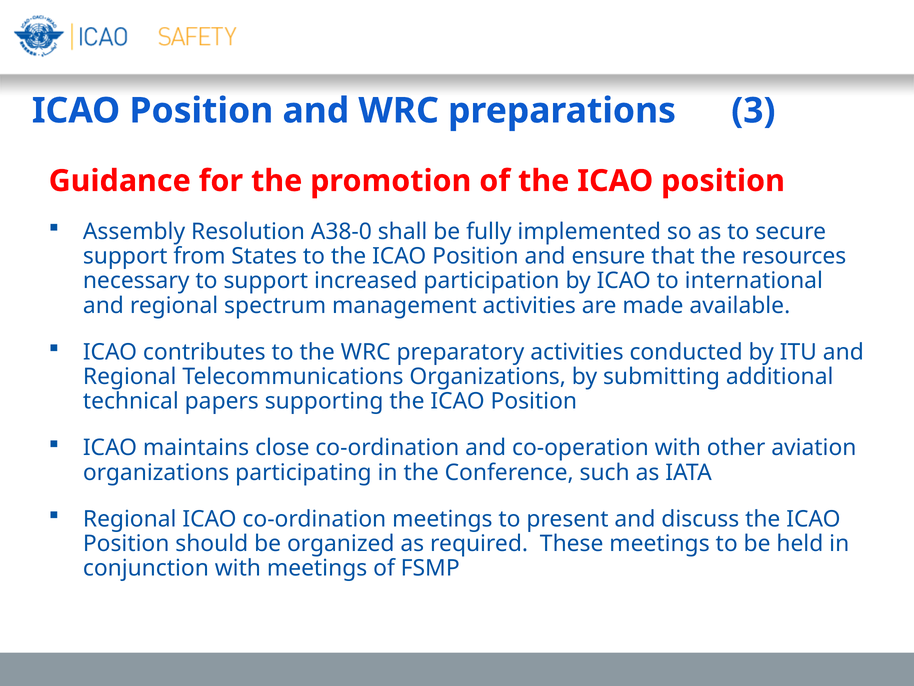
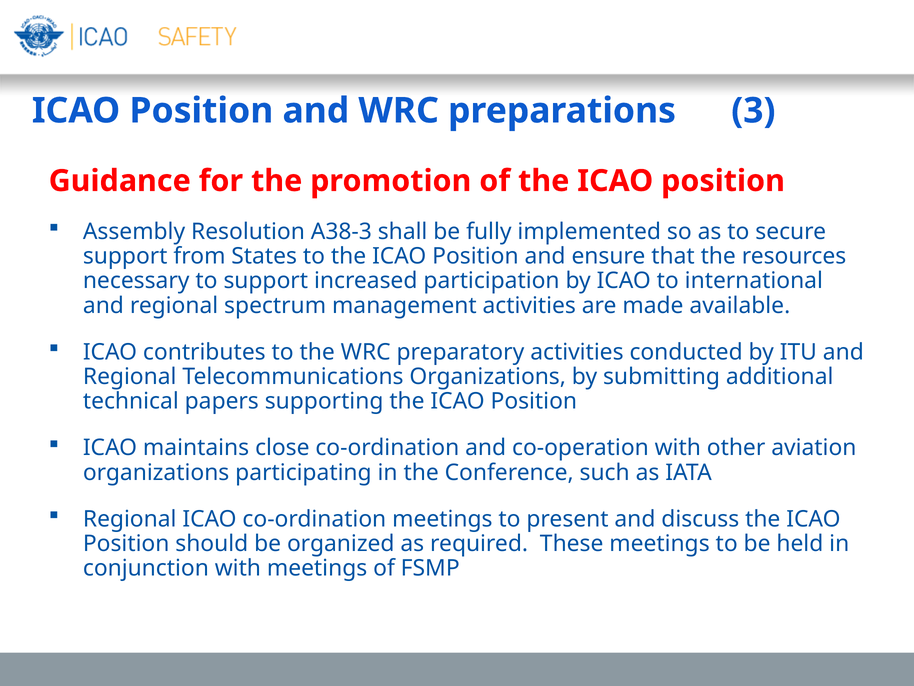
A38-0: A38-0 -> A38-3
